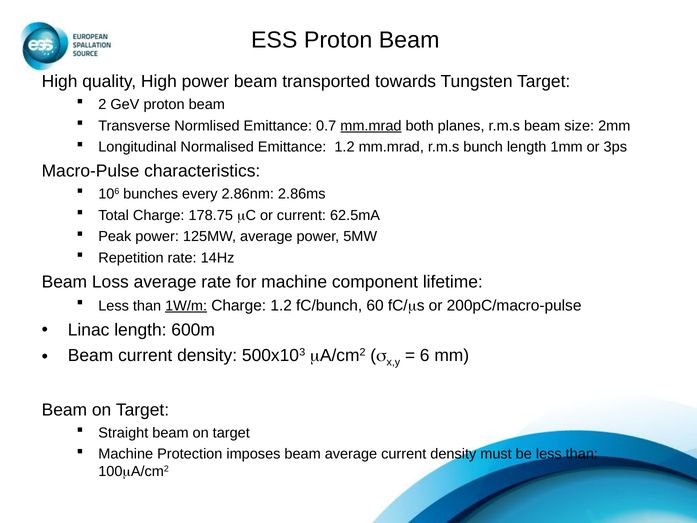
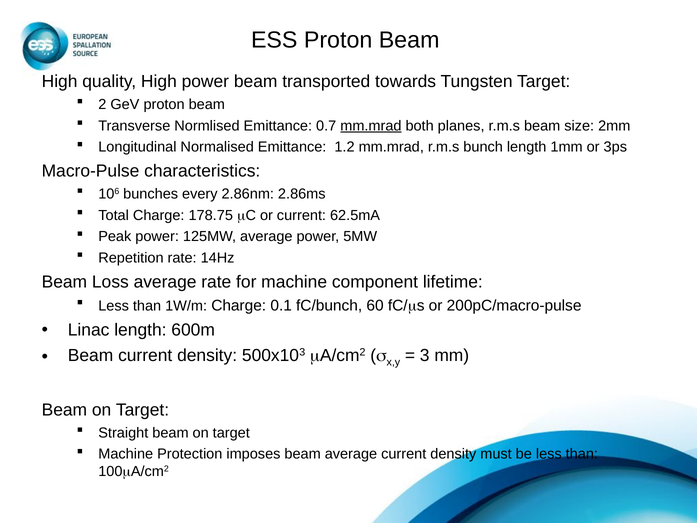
1W/m underline: present -> none
Charge 1.2: 1.2 -> 0.1
6: 6 -> 3
